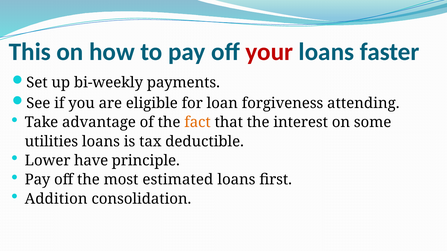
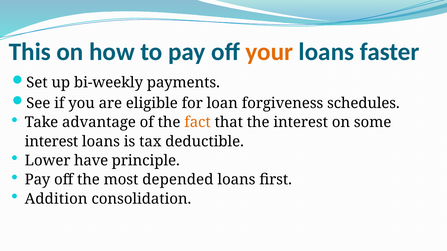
your colour: red -> orange
attending: attending -> schedules
utilities at (51, 142): utilities -> interest
estimated: estimated -> depended
